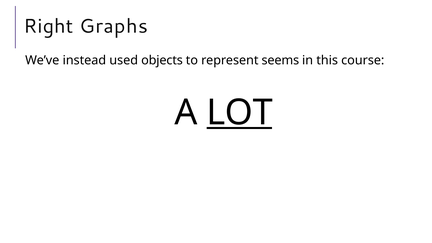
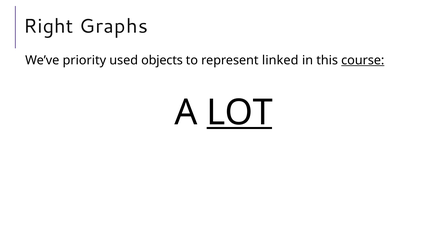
instead: instead -> priority
seems: seems -> linked
course underline: none -> present
